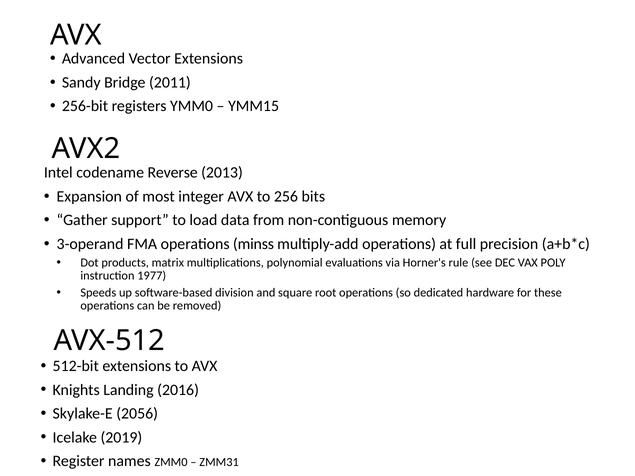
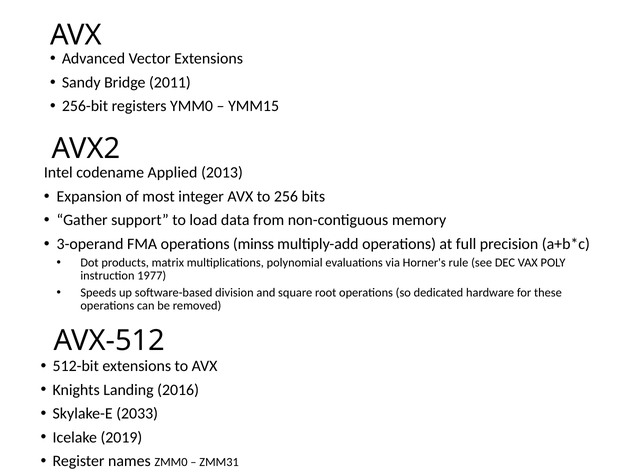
Reverse: Reverse -> Applied
2056: 2056 -> 2033
